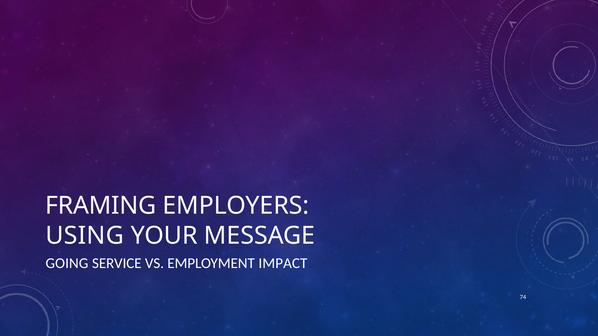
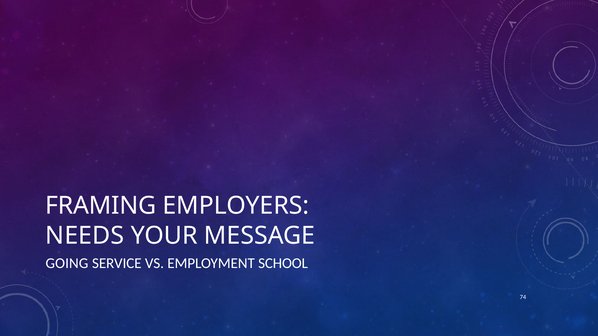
USING: USING -> NEEDS
IMPACT: IMPACT -> SCHOOL
